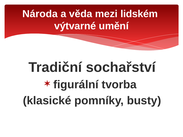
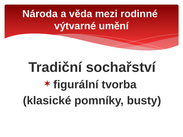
lidském: lidském -> rodinné
